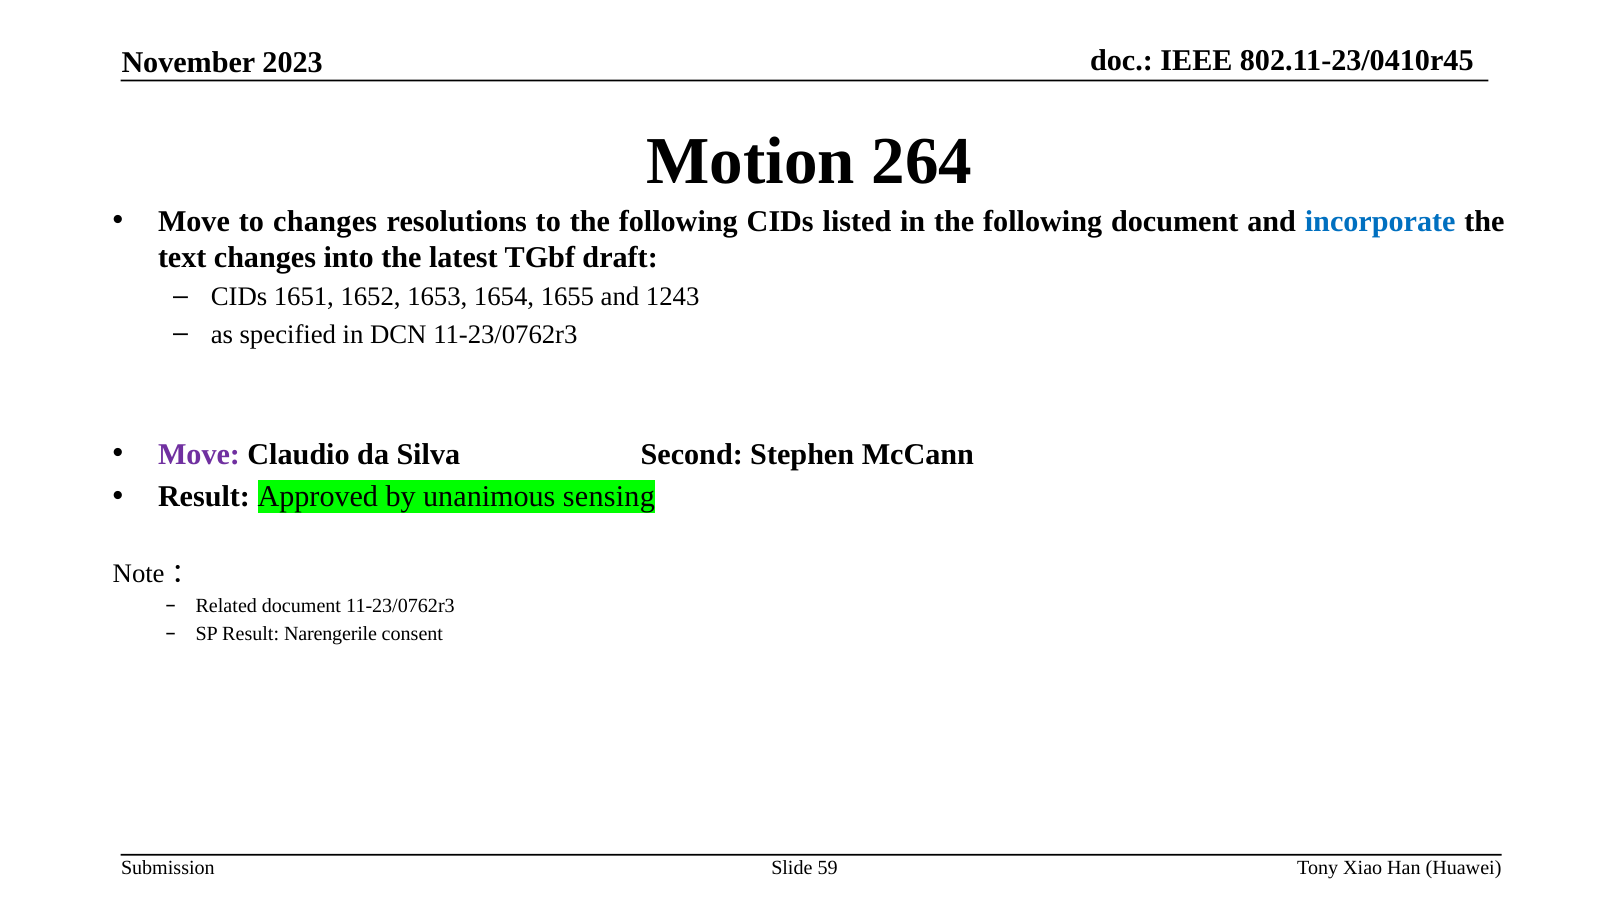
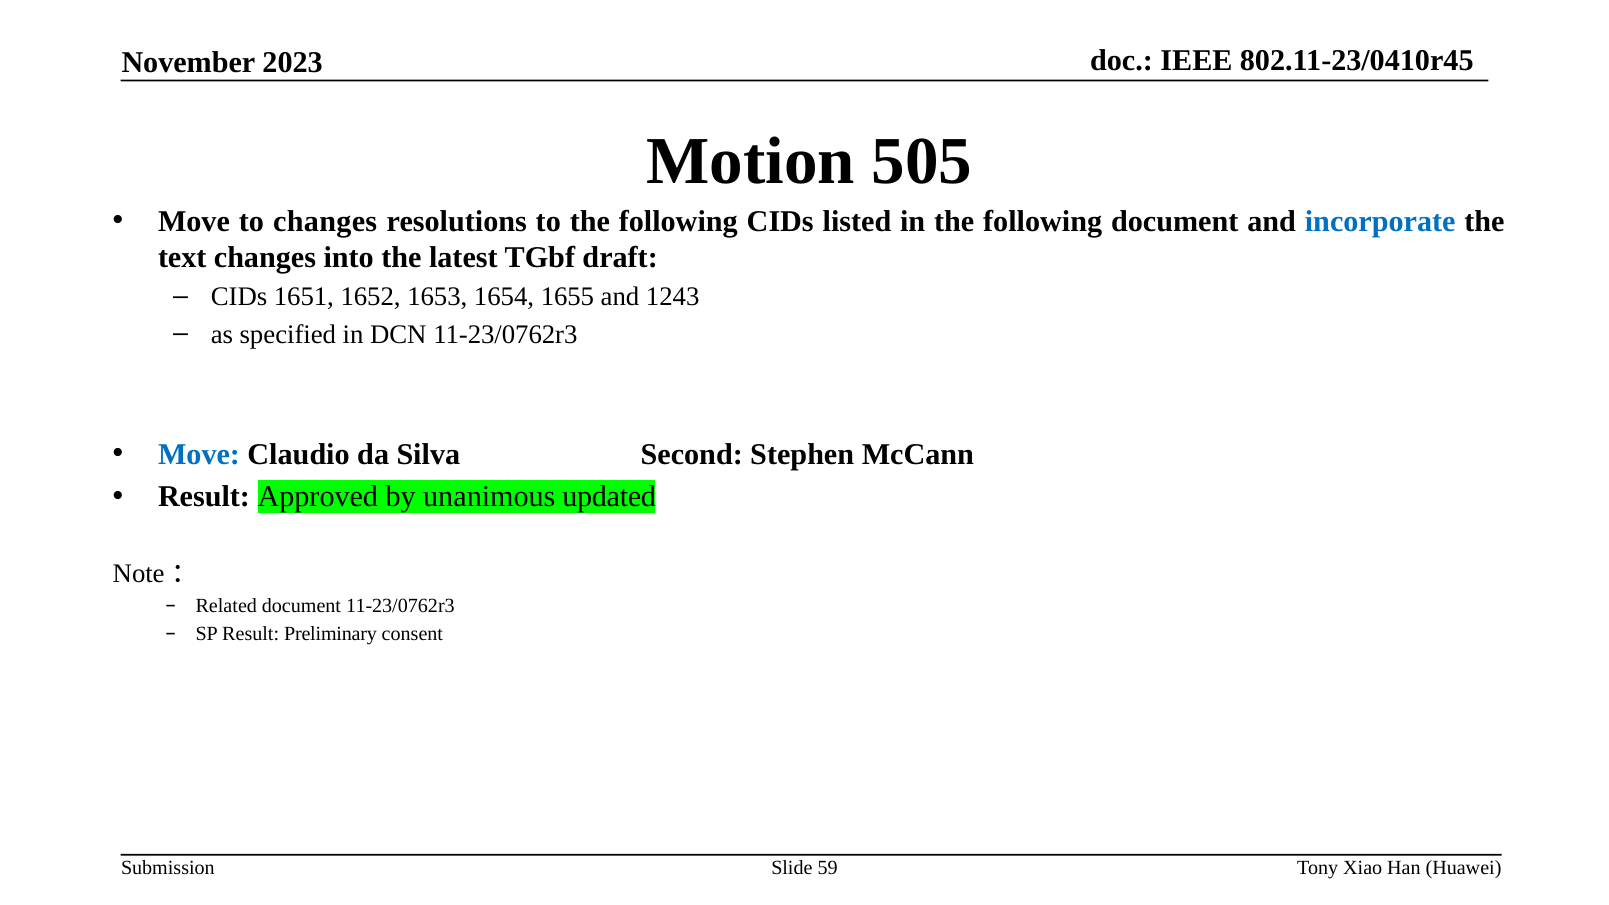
264: 264 -> 505
Move at (199, 455) colour: purple -> blue
sensing: sensing -> updated
Narengerile: Narengerile -> Preliminary
